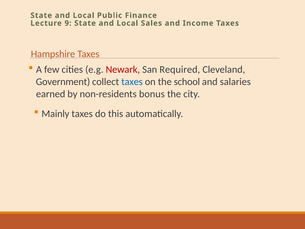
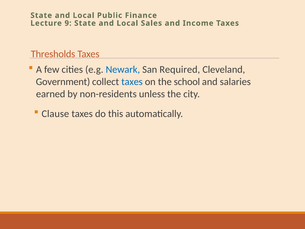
Hampshire: Hampshire -> Thresholds
Newark colour: red -> blue
bonus: bonus -> unless
Mainly: Mainly -> Clause
